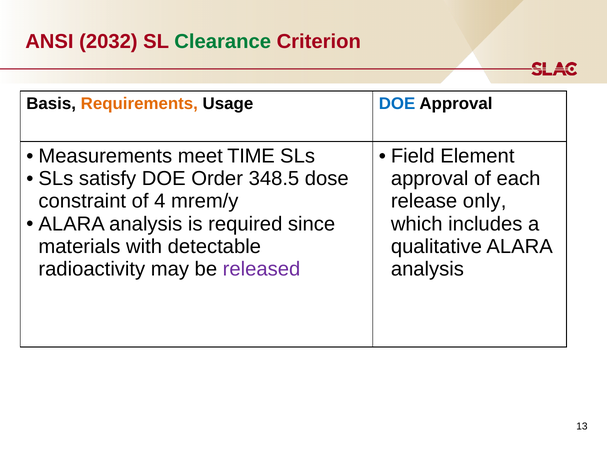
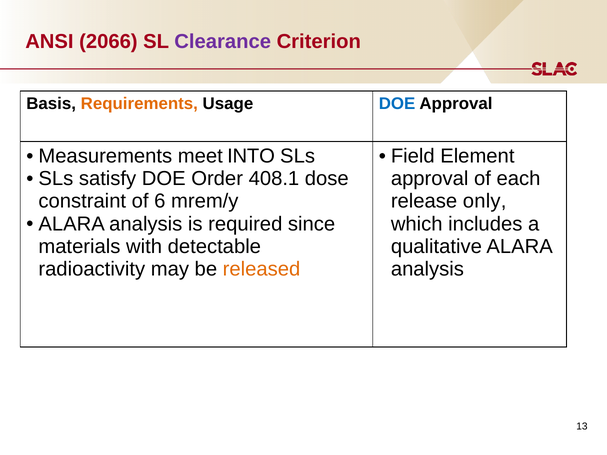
2032: 2032 -> 2066
Clearance colour: green -> purple
TIME: TIME -> INTO
348.5: 348.5 -> 408.1
4: 4 -> 6
released colour: purple -> orange
